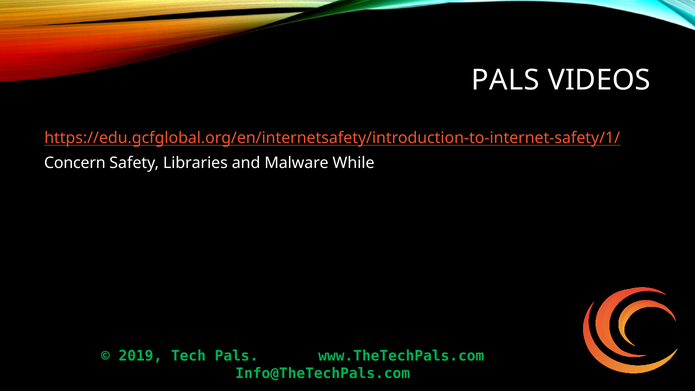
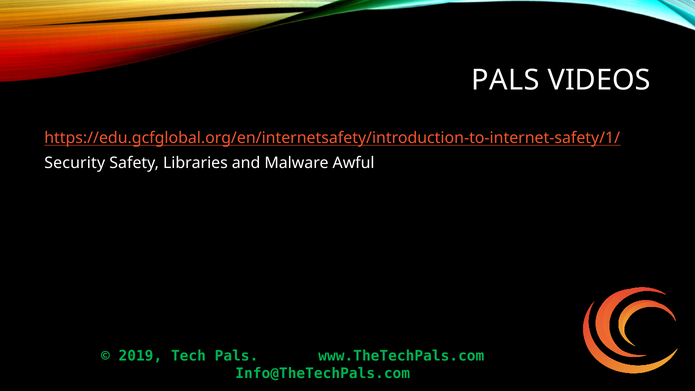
Concern: Concern -> Security
While: While -> Awful
